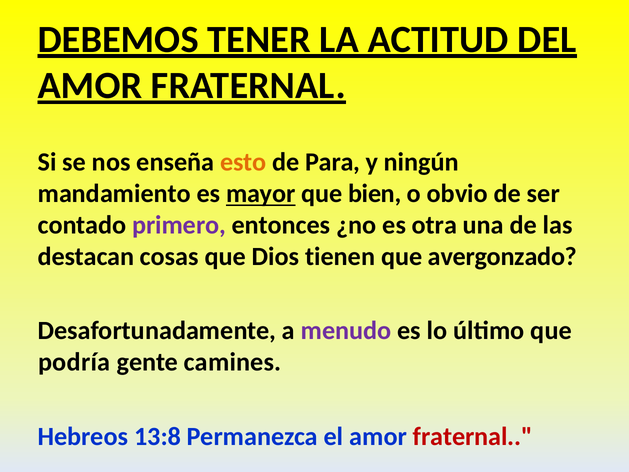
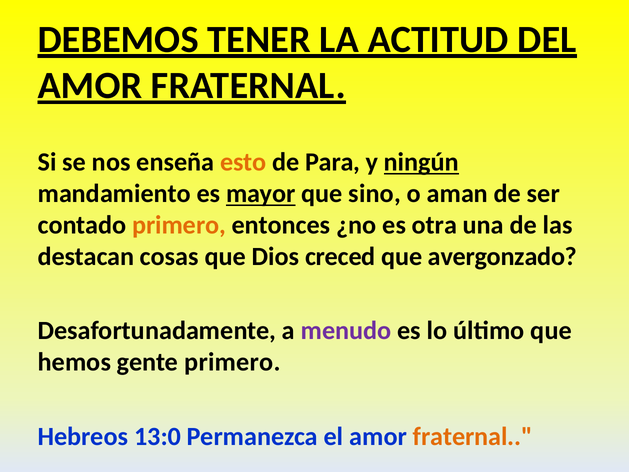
ningún underline: none -> present
bien: bien -> sino
obvio: obvio -> aman
primero at (179, 225) colour: purple -> orange
tienen: tienen -> creced
podría: podría -> hemos
gente camines: camines -> primero
13:8: 13:8 -> 13:0
fraternal at (473, 436) colour: red -> orange
